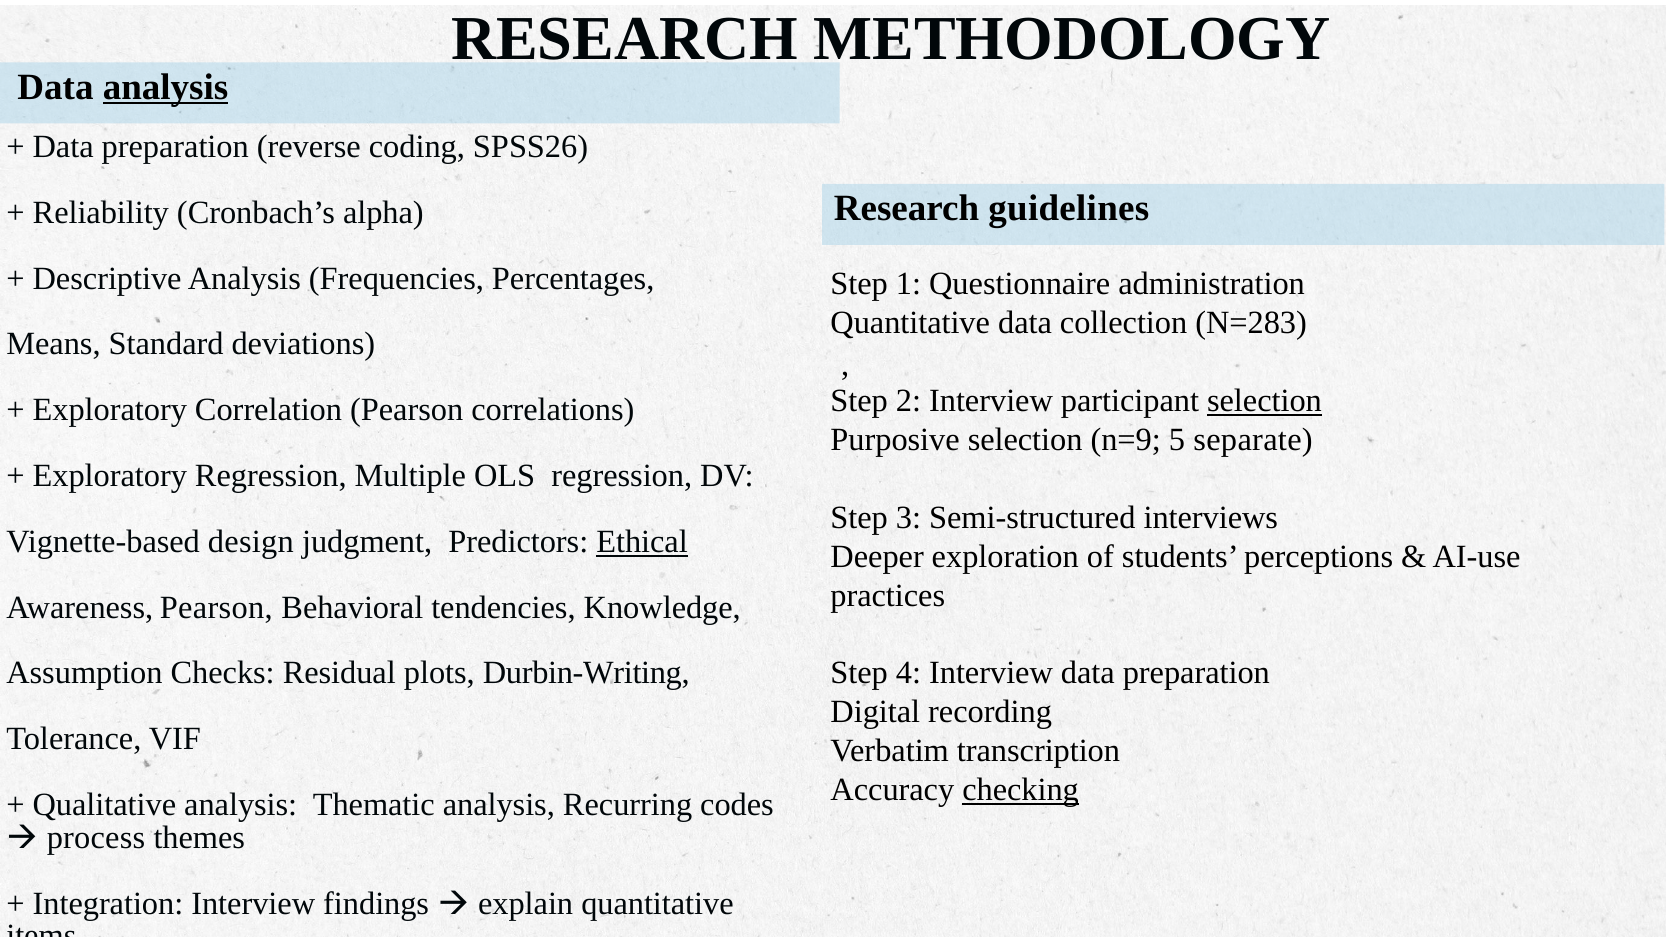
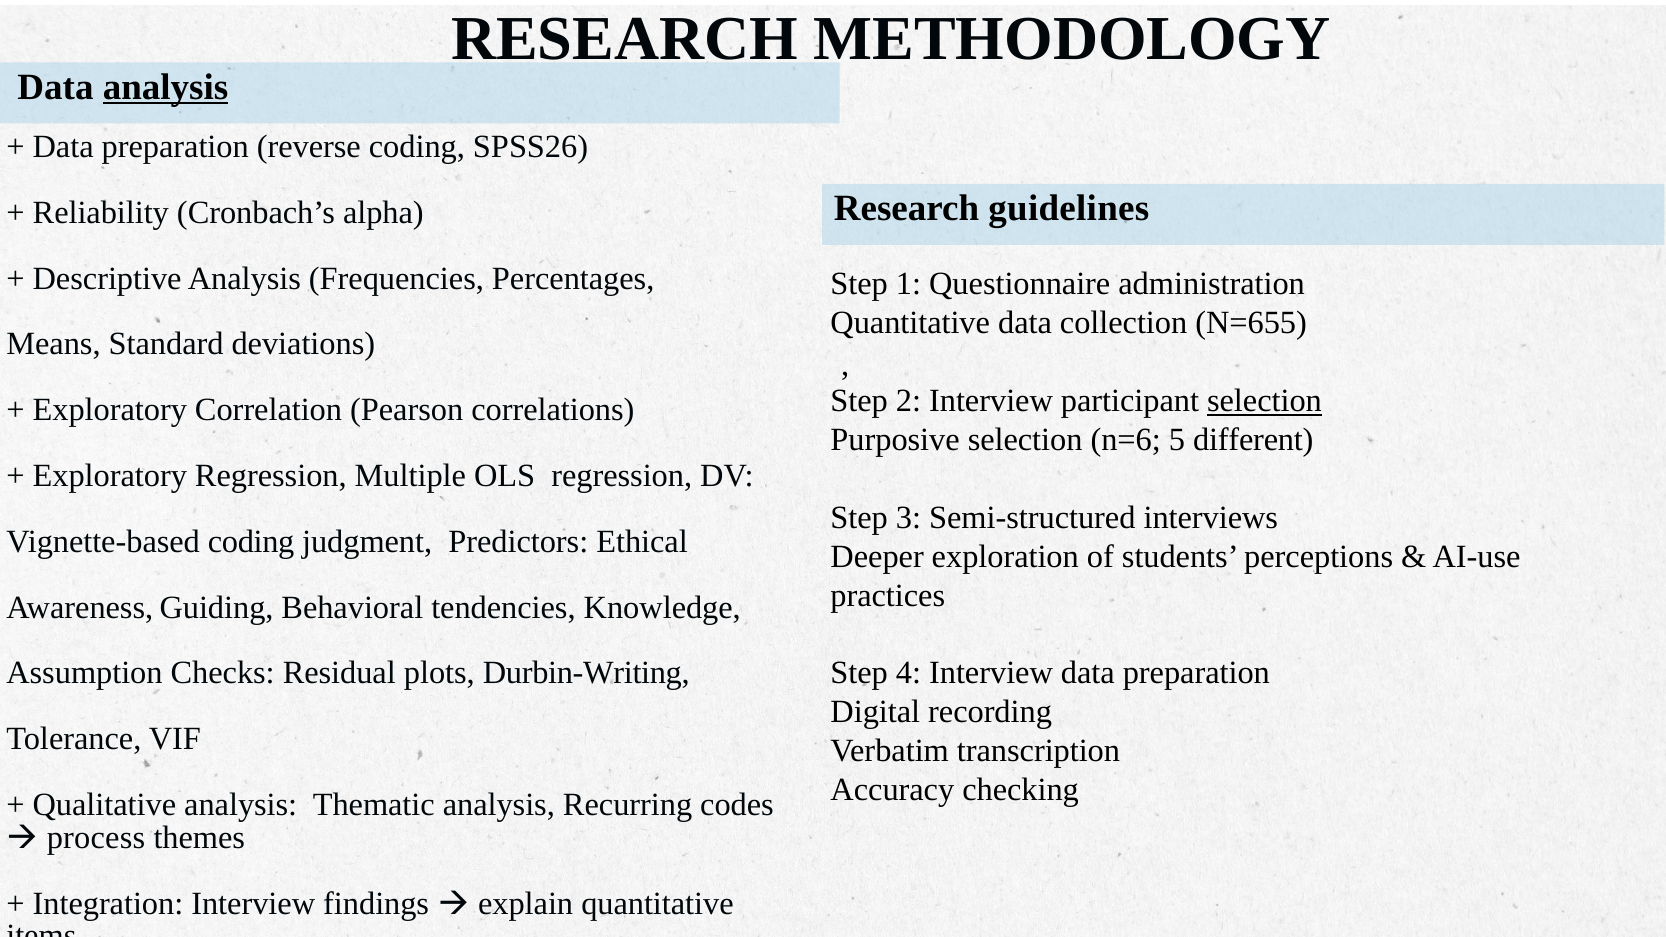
N=283: N=283 -> N=655
n=9: n=9 -> n=6
separate: separate -> different
Vignette-based design: design -> coding
Ethical underline: present -> none
Awareness Pearson: Pearson -> Guiding
checking underline: present -> none
